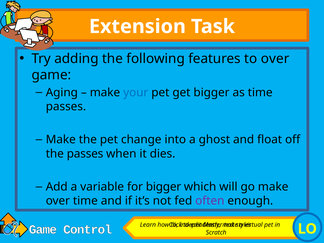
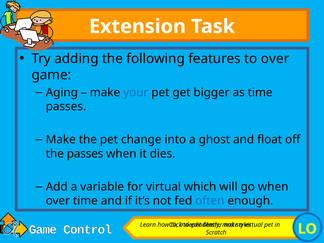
for bigger: bigger -> virtual
go make: make -> when
often colour: purple -> blue
